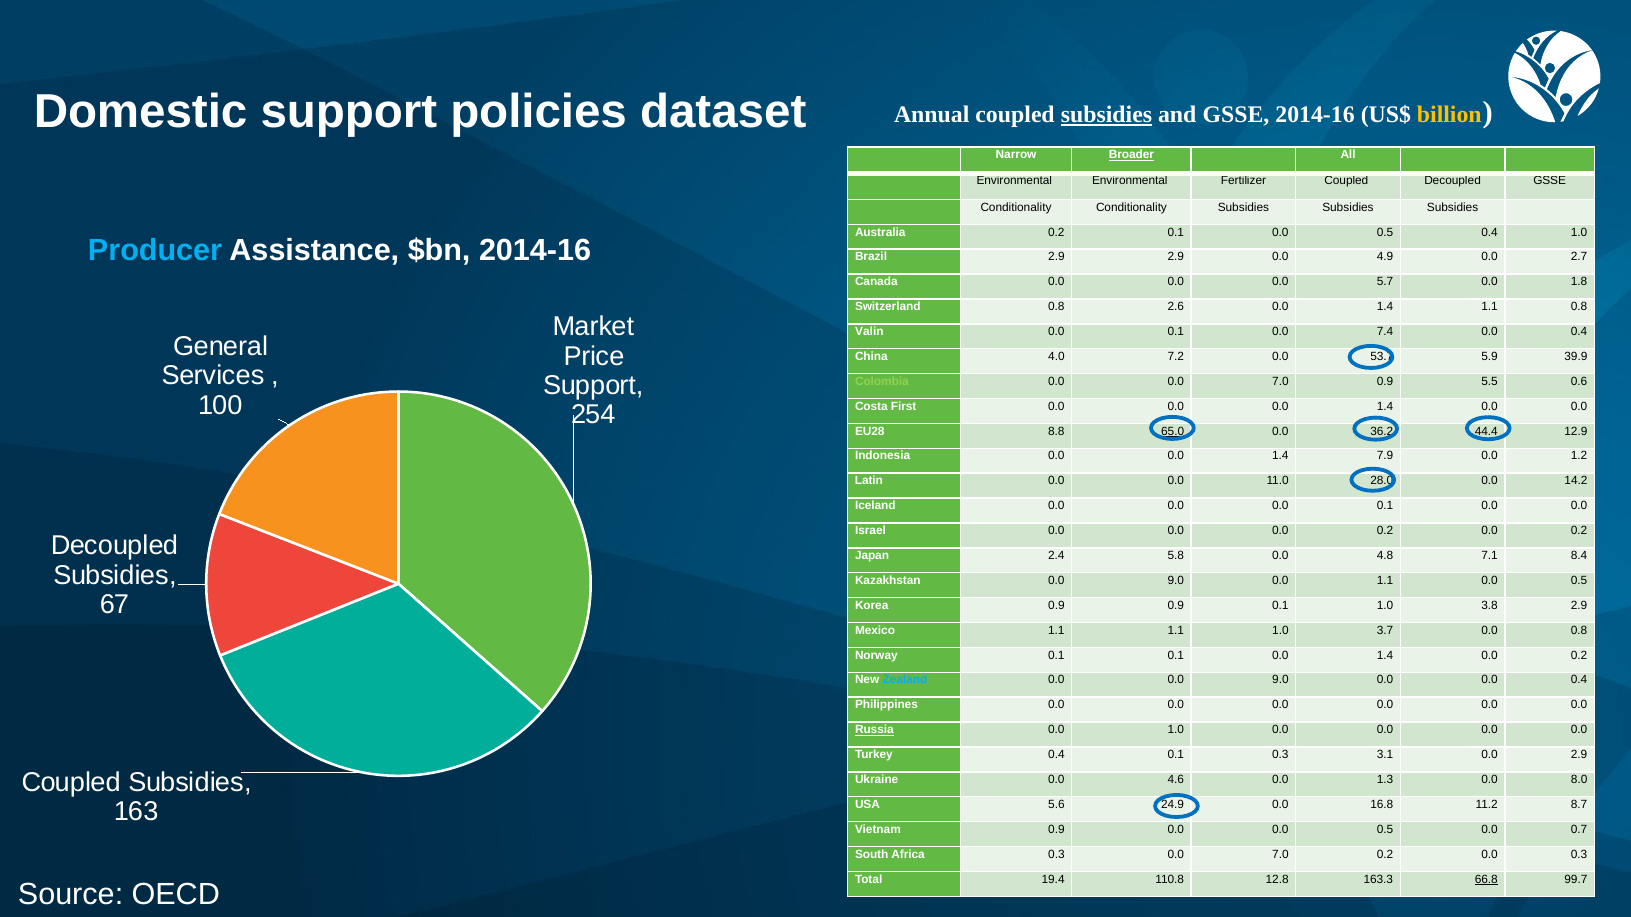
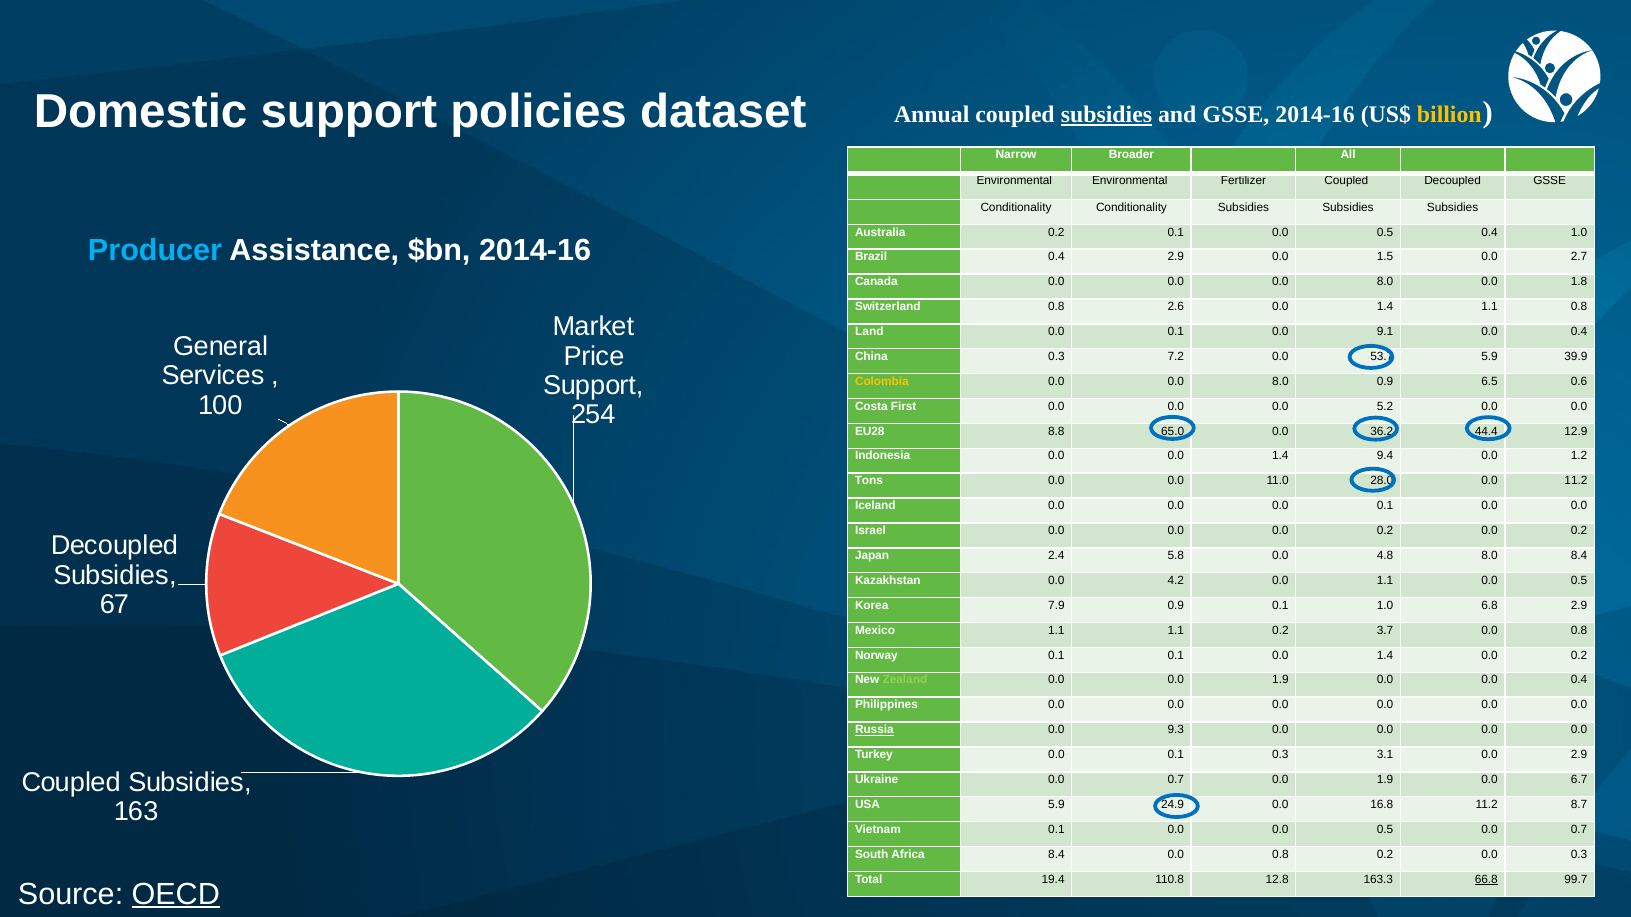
Broader underline: present -> none
Brazil 2.9: 2.9 -> 0.4
4.9: 4.9 -> 1.5
0.0 0.0 0.0 5.7: 5.7 -> 8.0
Valin: Valin -> Land
7.4: 7.4 -> 9.1
China 4.0: 4.0 -> 0.3
Colombia colour: light green -> yellow
7.0 at (1280, 382): 7.0 -> 8.0
5.5: 5.5 -> 6.5
0.0 0.0 0.0 1.4: 1.4 -> 5.2
65.0 underline: present -> none
7.9: 7.9 -> 9.4
Latin: Latin -> Tons
0.0 14.2: 14.2 -> 11.2
4.8 7.1: 7.1 -> 8.0
Kazakhstan 0.0 9.0: 9.0 -> 4.2
Korea 0.9: 0.9 -> 7.9
3.8: 3.8 -> 6.8
1.1 1.0: 1.0 -> 0.2
Zealand colour: light blue -> light green
0.0 0.0 9.0: 9.0 -> 1.9
0.0 1.0: 1.0 -> 9.3
Turkey 0.4: 0.4 -> 0.0
Ukraine 0.0 4.6: 4.6 -> 0.7
1.3 at (1385, 780): 1.3 -> 1.9
8.0: 8.0 -> 6.7
USA 5.6: 5.6 -> 5.9
Vietnam 0.9: 0.9 -> 0.1
Africa 0.3: 0.3 -> 8.4
7.0 at (1280, 855): 7.0 -> 0.8
OECD underline: none -> present
